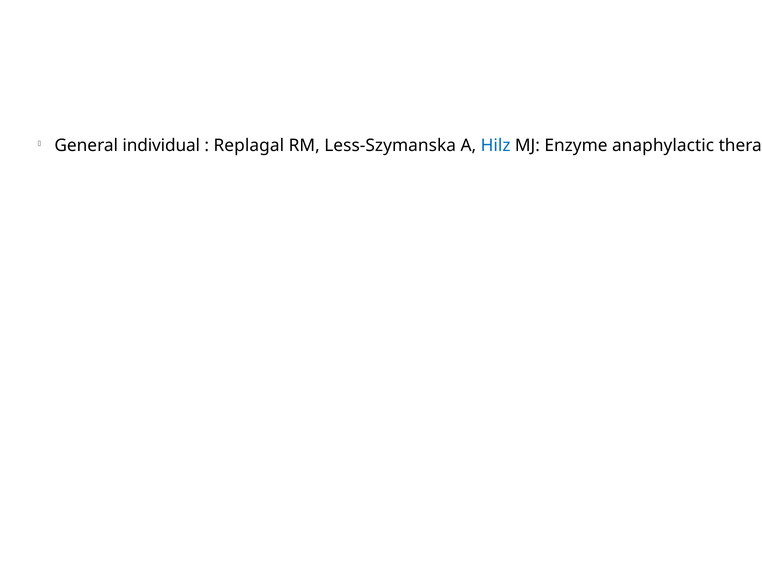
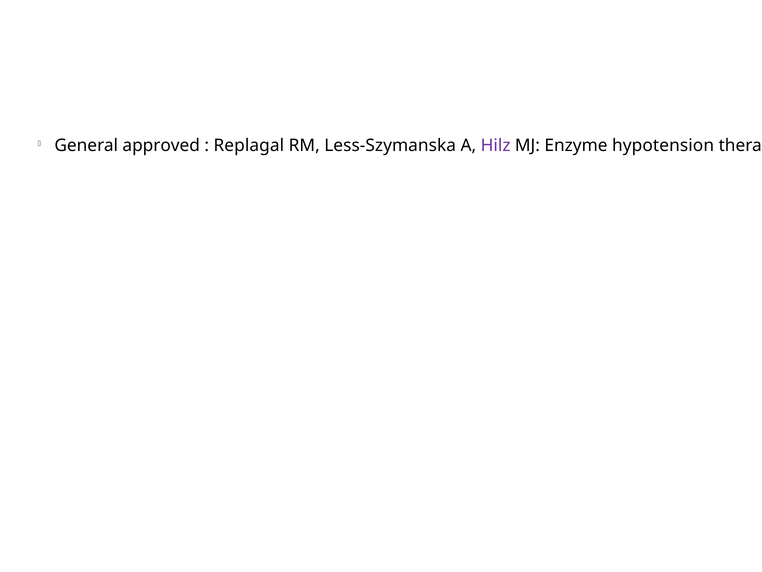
individual: individual -> approved
Hilz colour: blue -> purple
anaphylactic: anaphylactic -> hypotension
